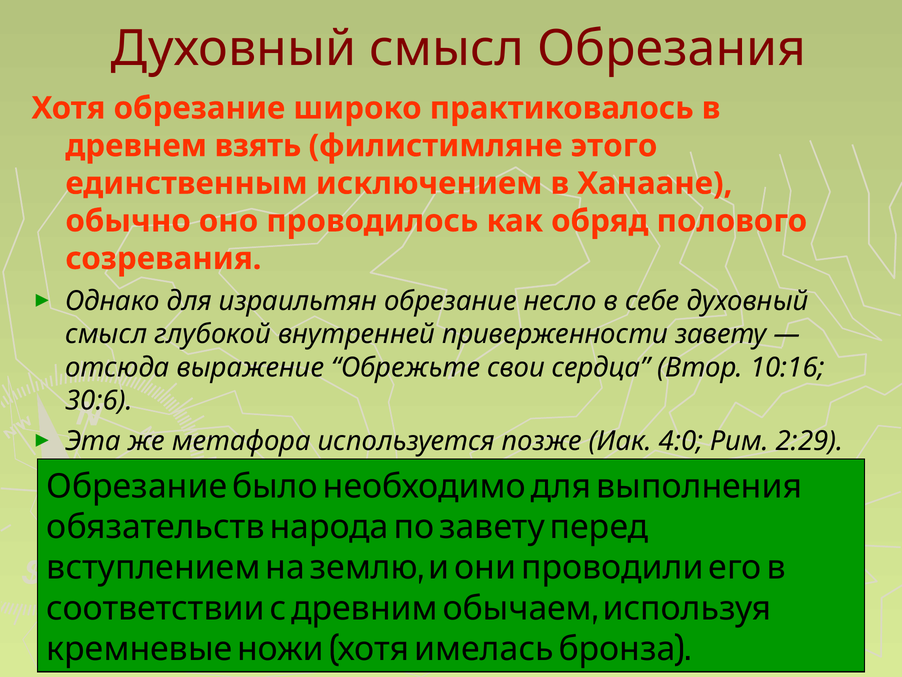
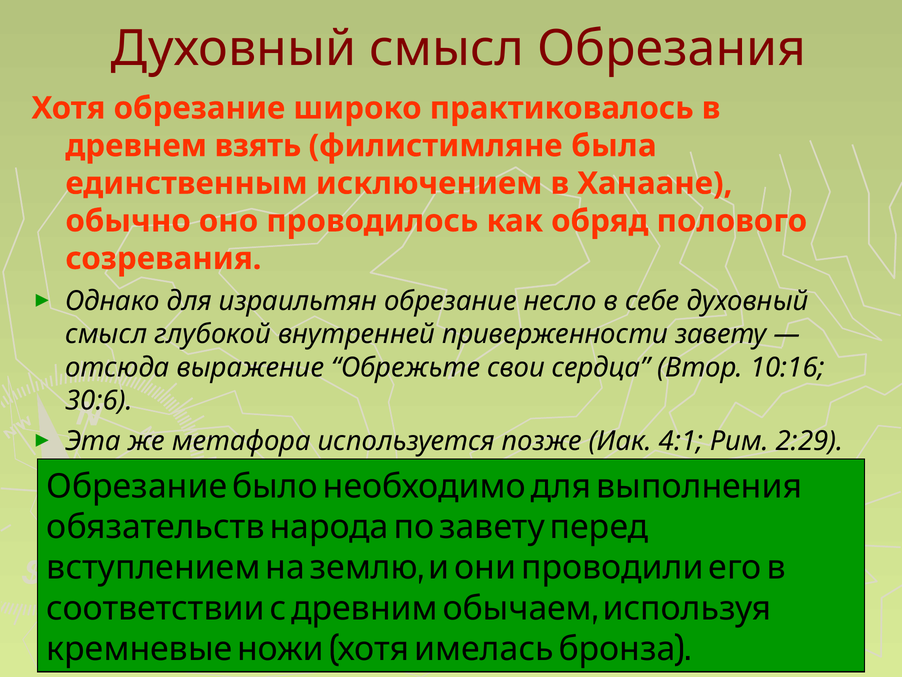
этого: этого -> была
4:0: 4:0 -> 4:1
